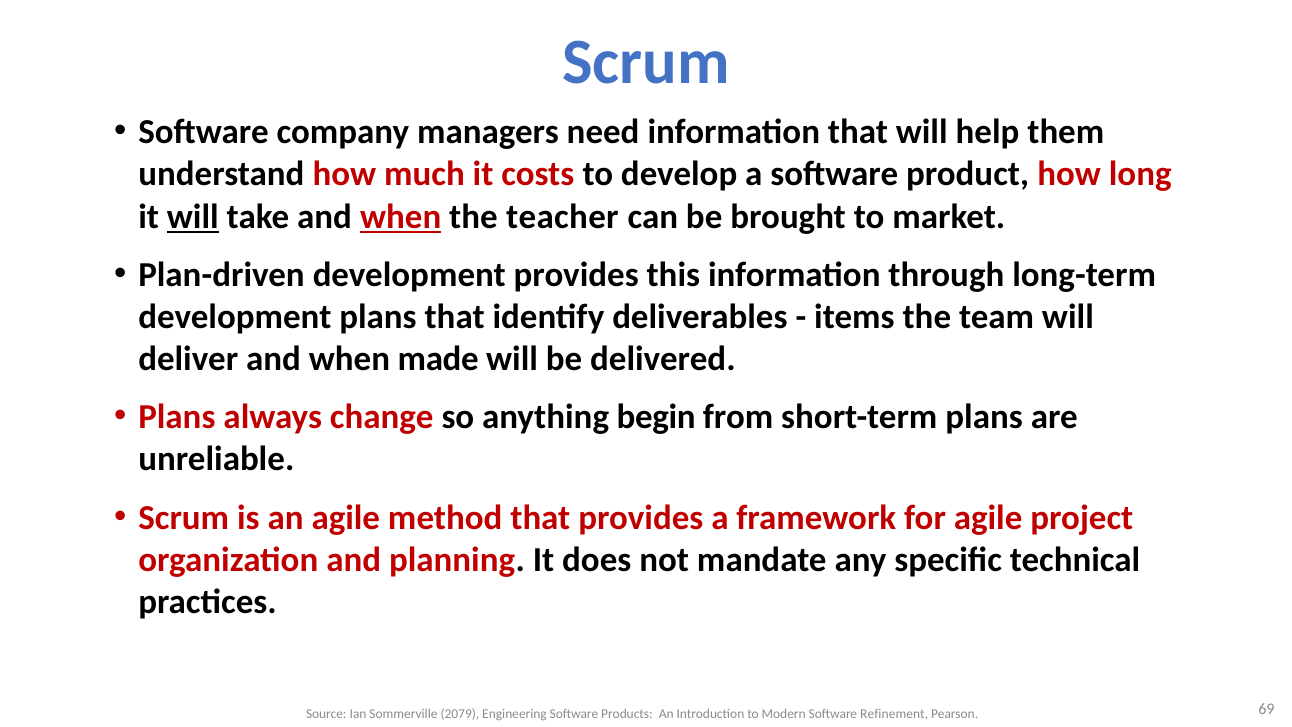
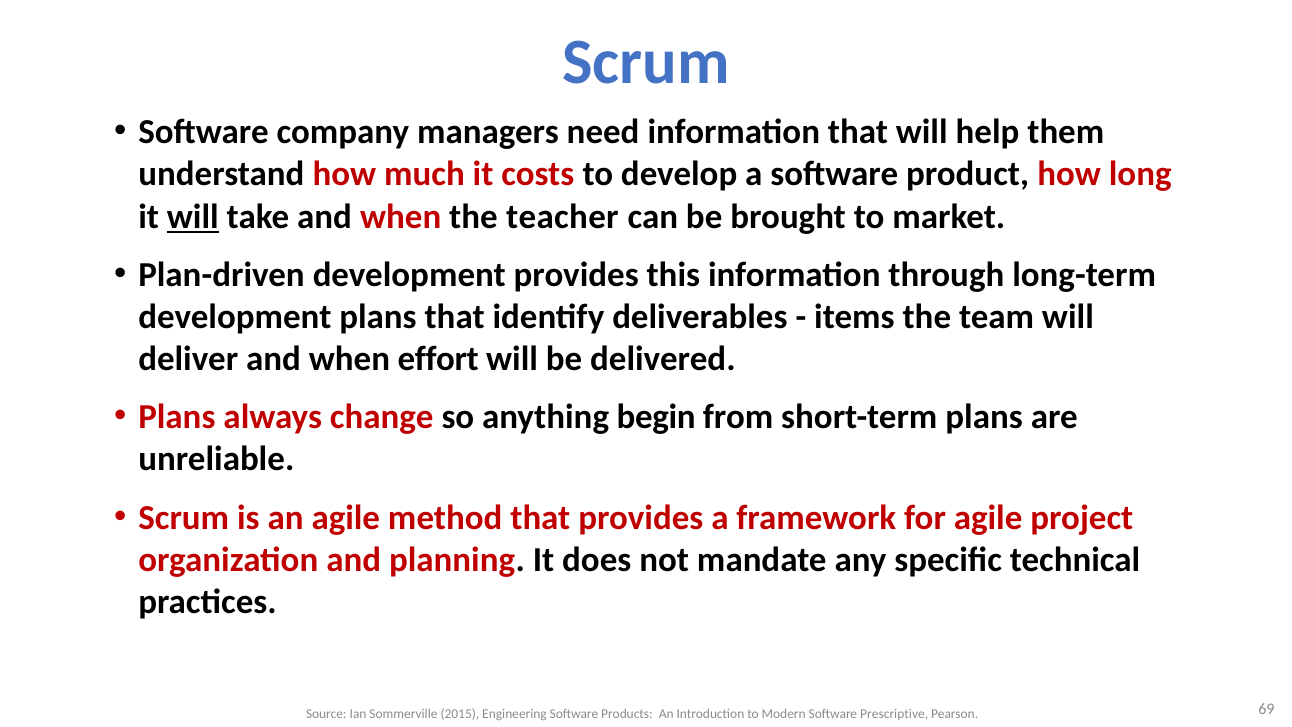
when at (401, 216) underline: present -> none
made: made -> effort
2079: 2079 -> 2015
Refinement: Refinement -> Prescriptive
